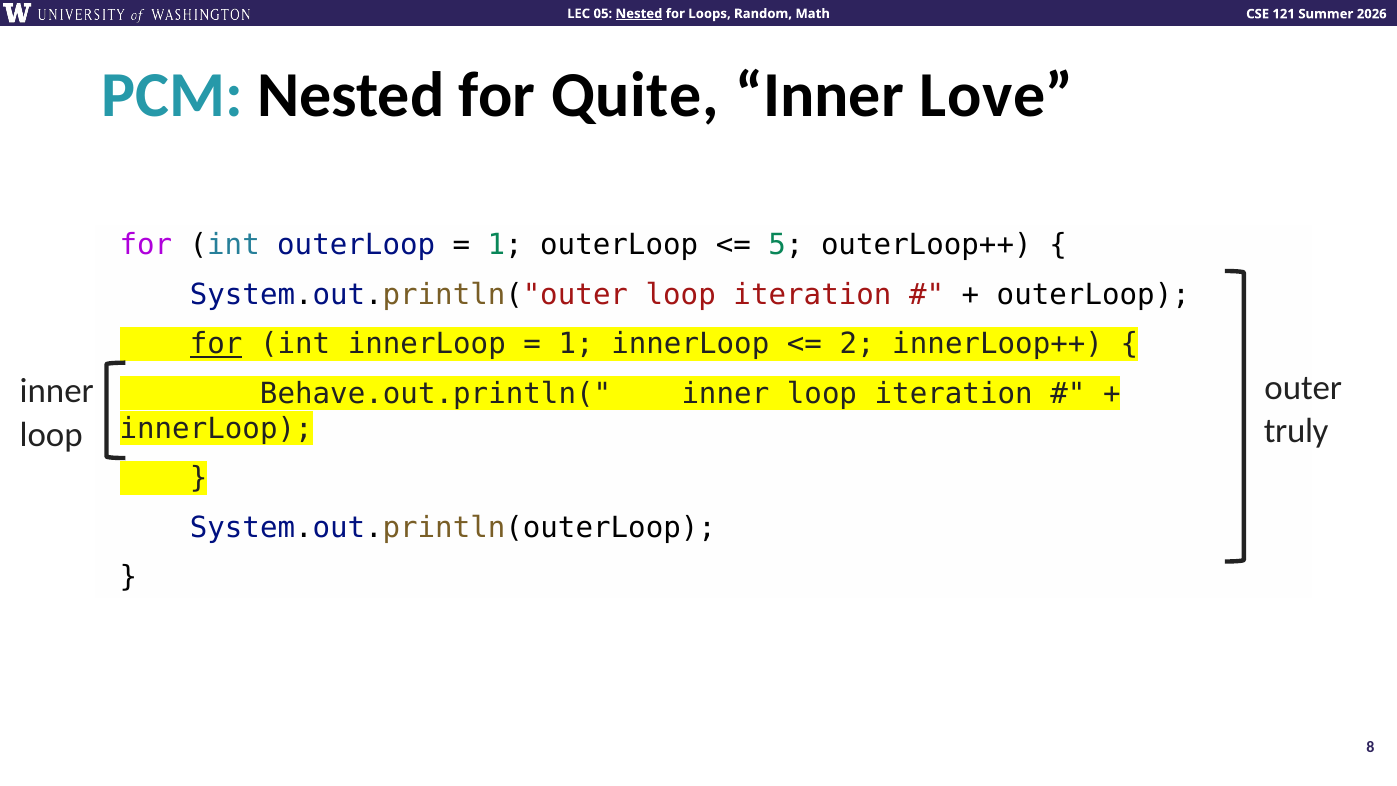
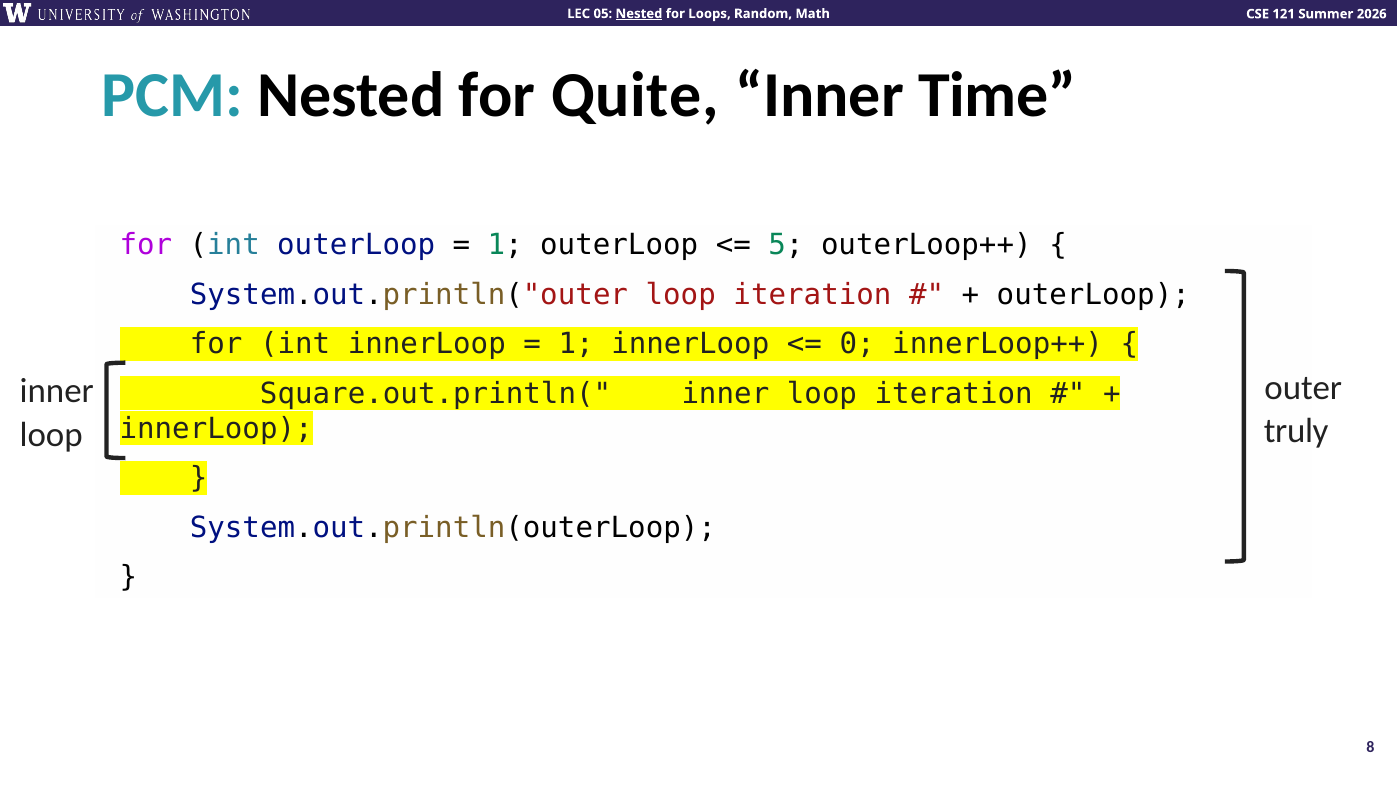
Love: Love -> Time
for at (216, 344) underline: present -> none
2: 2 -> 0
Behave.out.println(: Behave.out.println( -> Square.out.println(
